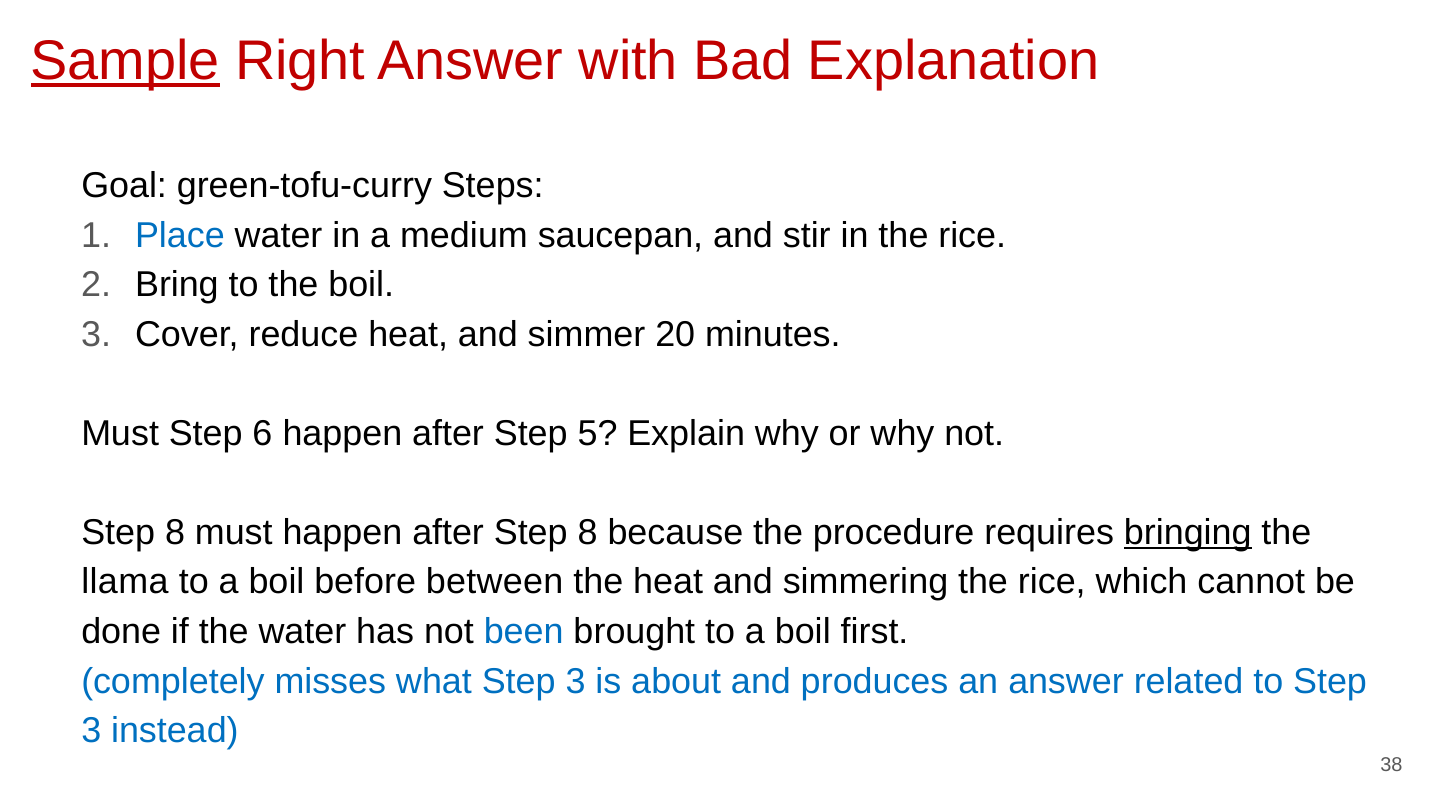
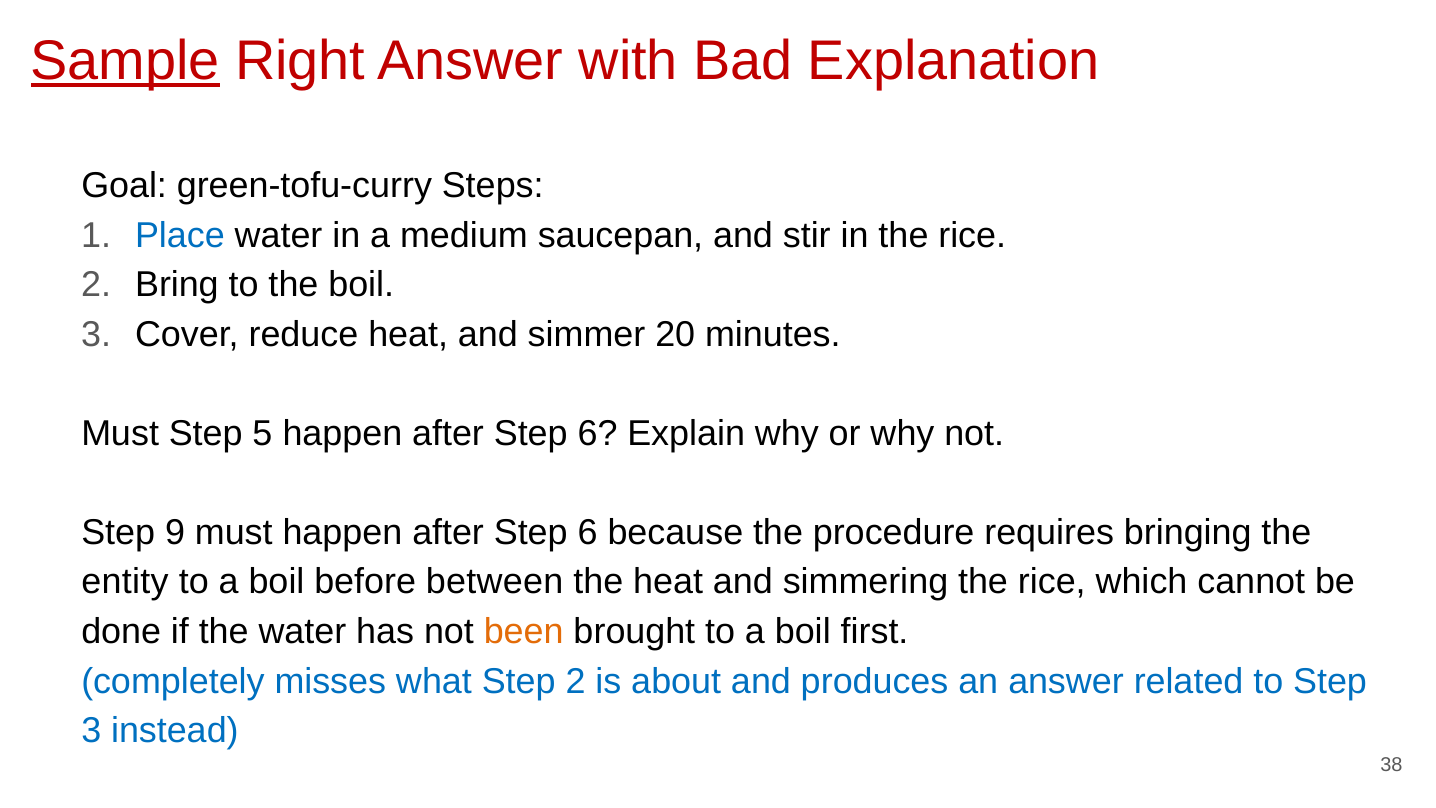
6: 6 -> 5
5 at (598, 433): 5 -> 6
8 at (175, 532): 8 -> 9
8 at (588, 532): 8 -> 6
bringing underline: present -> none
llama: llama -> entity
been colour: blue -> orange
what Step 3: 3 -> 2
